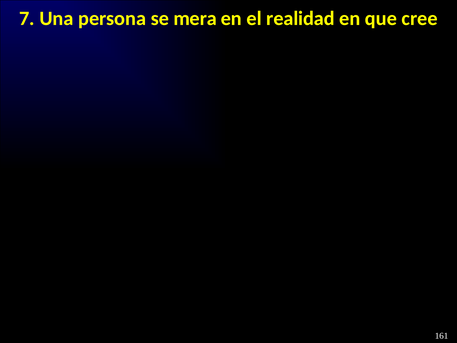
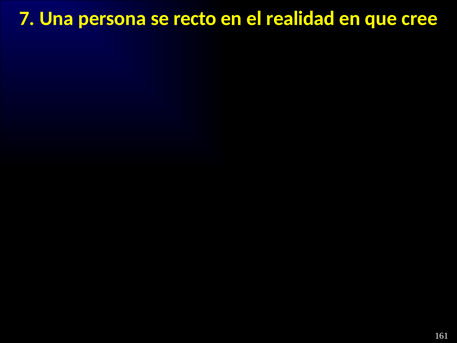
mera: mera -> recto
